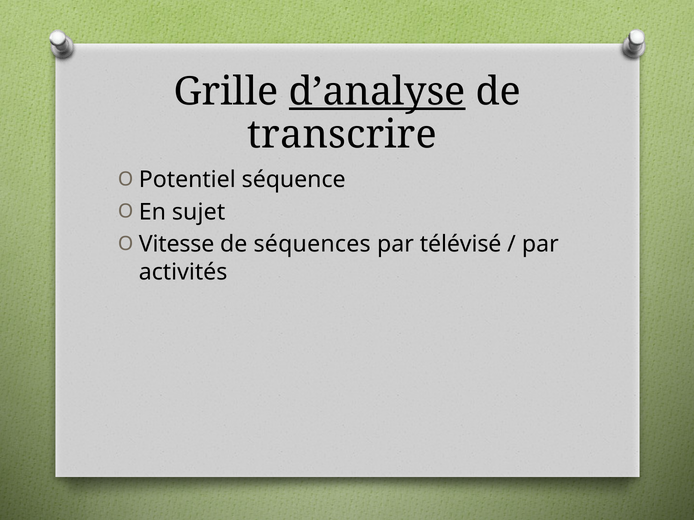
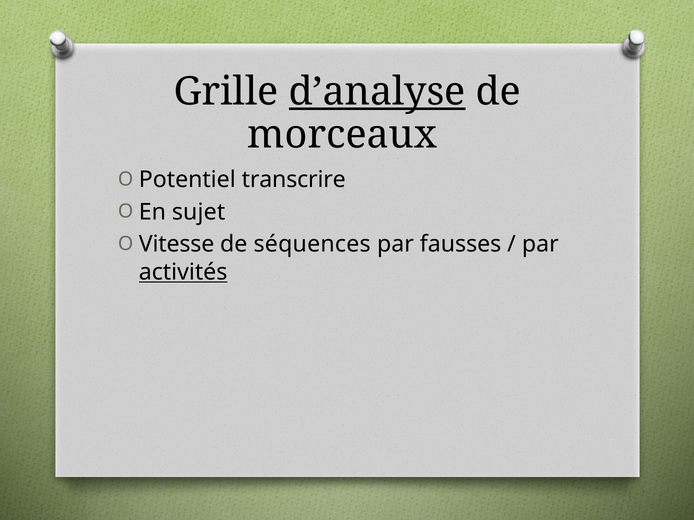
transcrire: transcrire -> morceaux
séquence: séquence -> transcrire
télévisé: télévisé -> fausses
activités underline: none -> present
